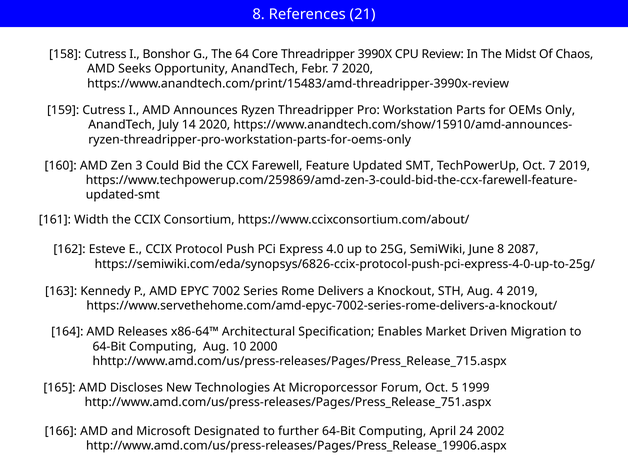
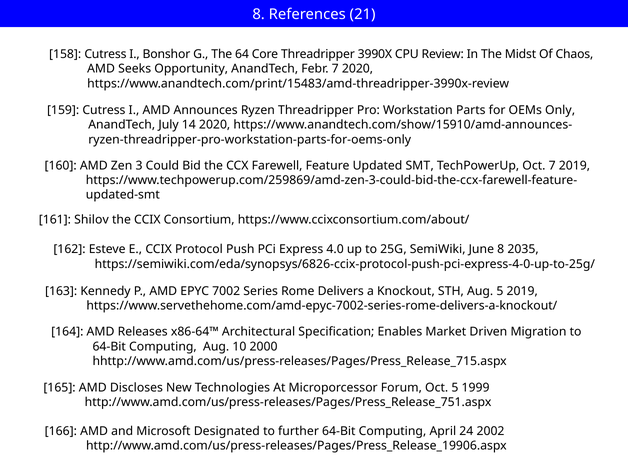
Width: Width -> Shilov
2087: 2087 -> 2035
Aug 4: 4 -> 5
